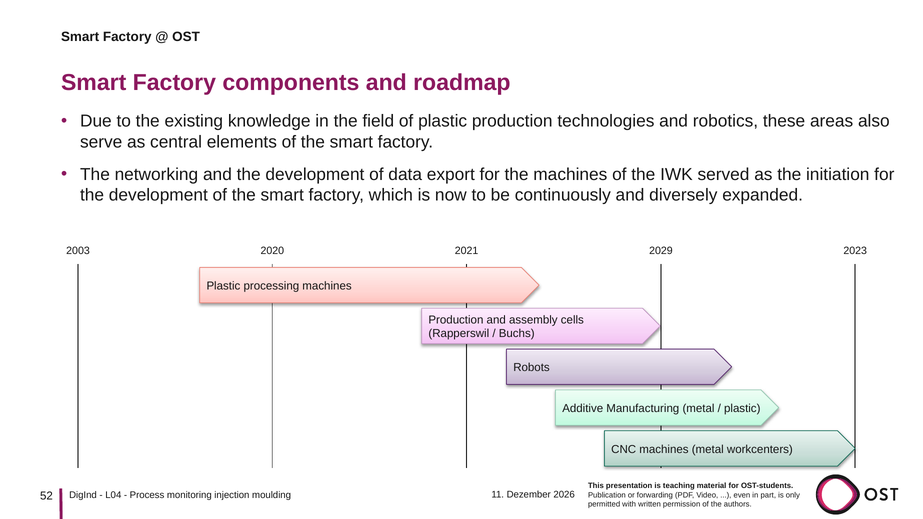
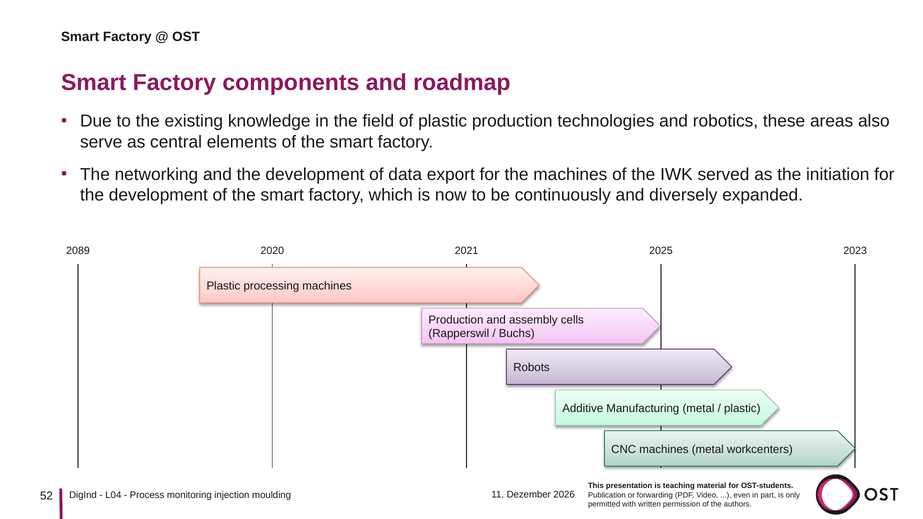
2003: 2003 -> 2089
2029: 2029 -> 2025
